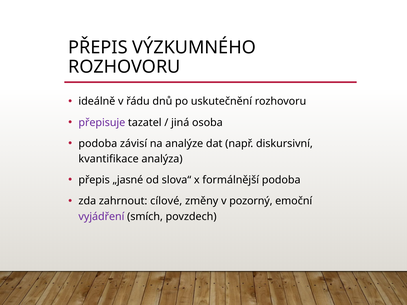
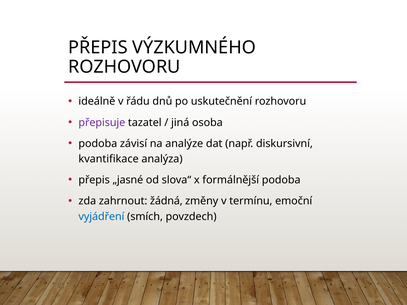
cílové: cílové -> žádná
pozorný: pozorný -> termínu
vyjádření colour: purple -> blue
